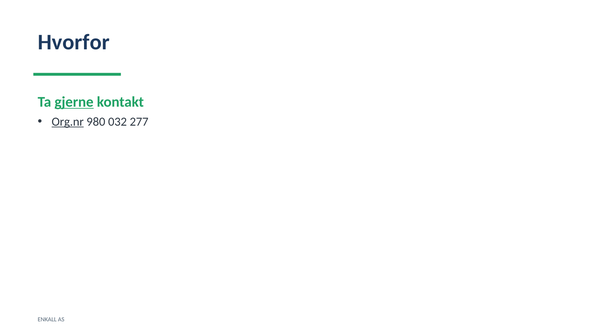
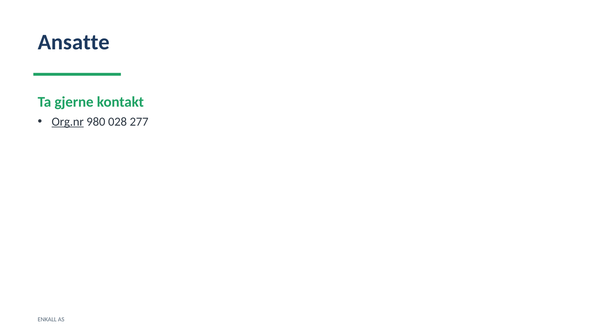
Hvorfor: Hvorfor -> Ansatte
gjerne underline: present -> none
032: 032 -> 028
